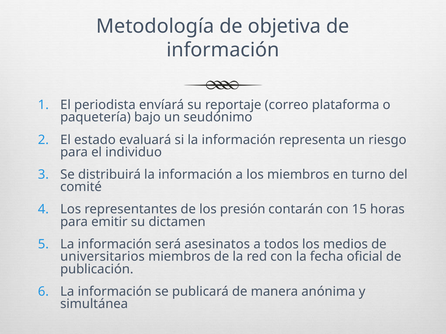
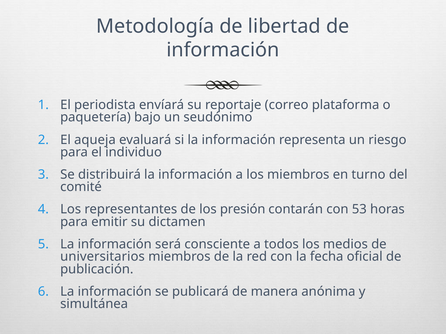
objetiva: objetiva -> libertad
estado: estado -> aqueja
15: 15 -> 53
asesinatos: asesinatos -> consciente
